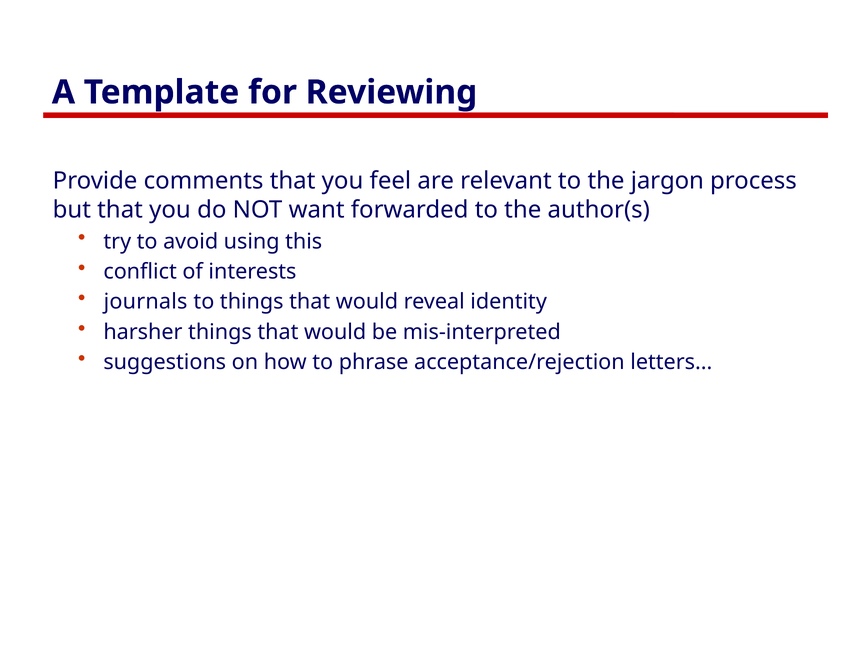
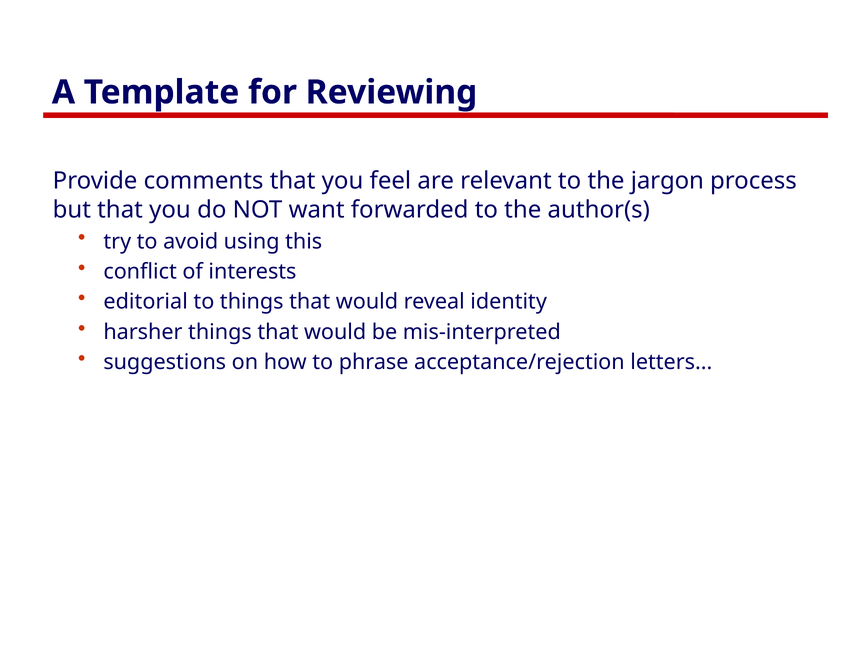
journals: journals -> editorial
